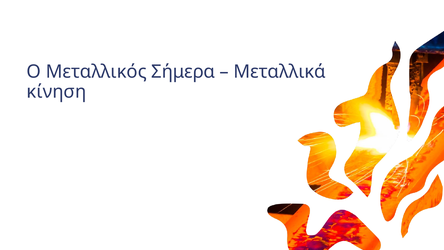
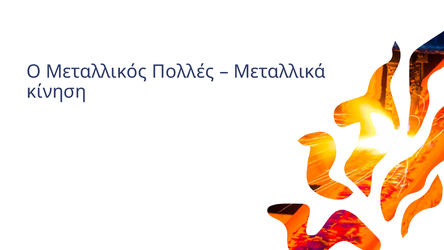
Σήμερα: Σήμερα -> Πολλές
